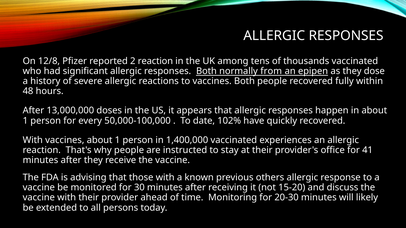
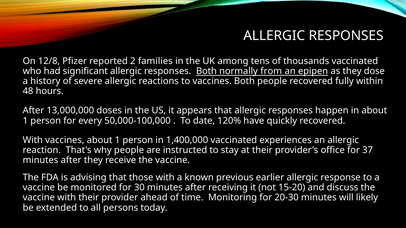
2 reaction: reaction -> families
102%: 102% -> 120%
41: 41 -> 37
others: others -> earlier
